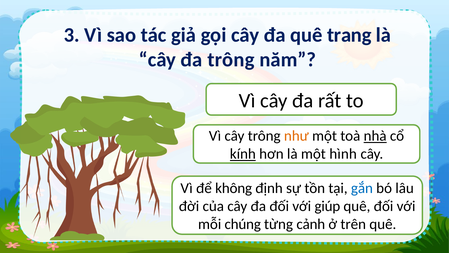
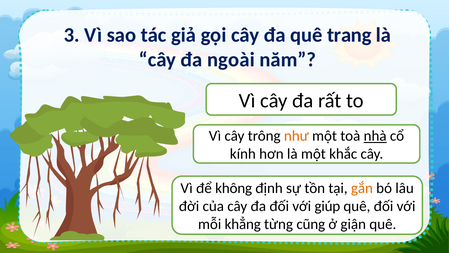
đa trông: trông -> ngoài
kính underline: present -> none
hình: hình -> khắc
gắn colour: blue -> orange
chúng: chúng -> khẳng
cảnh: cảnh -> cũng
trên: trên -> giận
